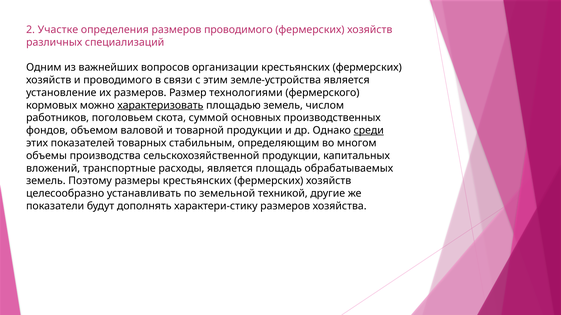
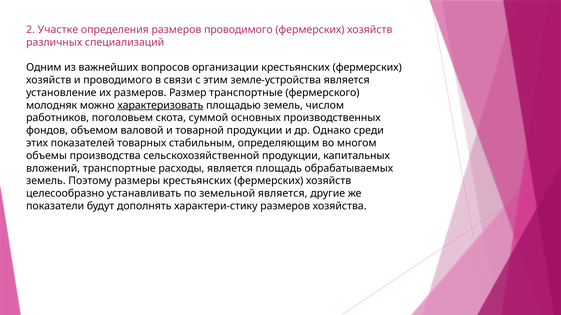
Размер технологиями: технологиями -> транспортные
кормовых: кормовых -> молодняк
среди underline: present -> none
земельной техникой: техникой -> является
